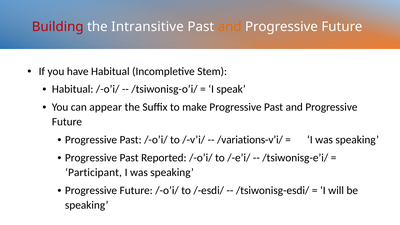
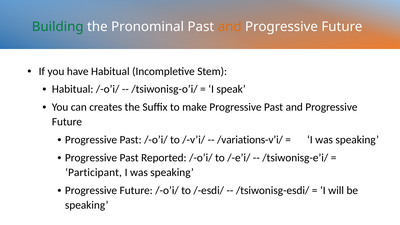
Building colour: red -> green
Intransitive: Intransitive -> Pronominal
appear: appear -> creates
